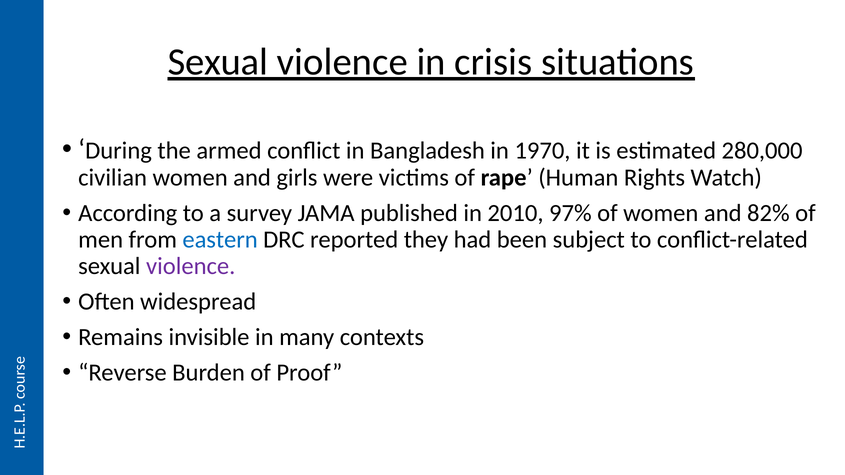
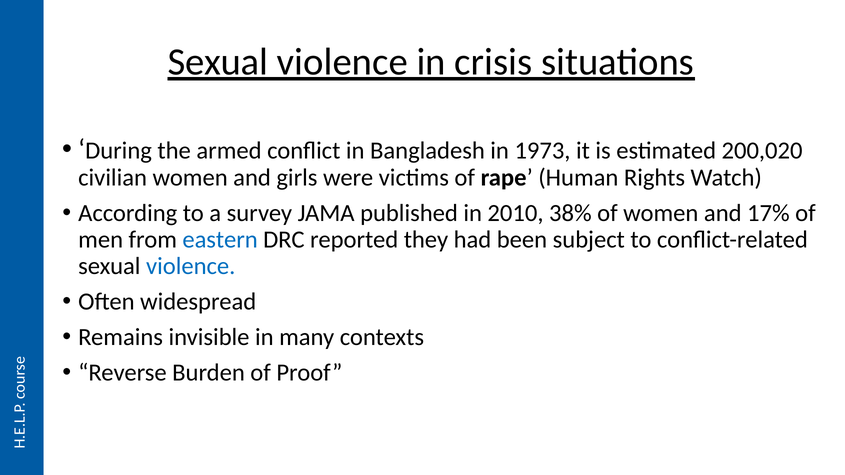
1970: 1970 -> 1973
280,000: 280,000 -> 200,020
97%: 97% -> 38%
82%: 82% -> 17%
violence at (191, 266) colour: purple -> blue
